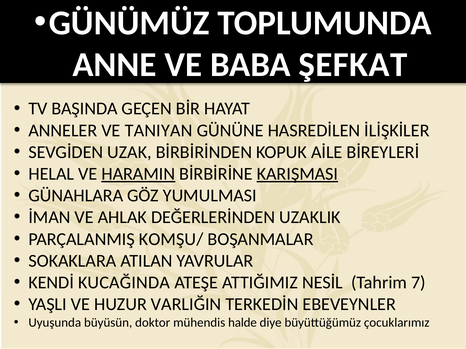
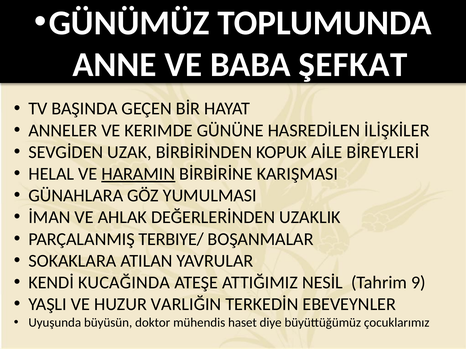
TANIYAN: TANIYAN -> KERIMDE
KARIŞMASI underline: present -> none
KOMŞU/: KOMŞU/ -> TERBIYE/
7: 7 -> 9
halde: halde -> haset
